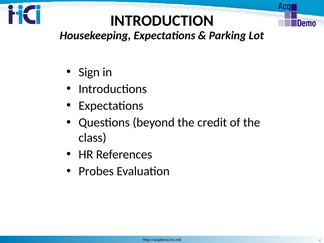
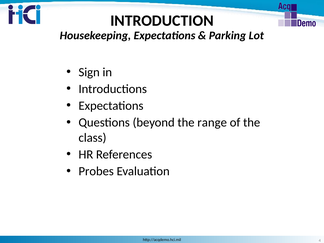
credit: credit -> range
